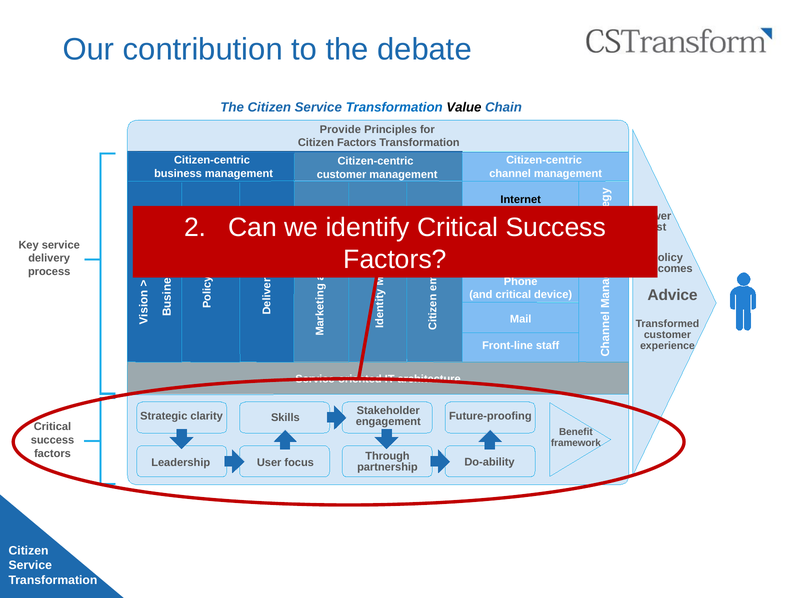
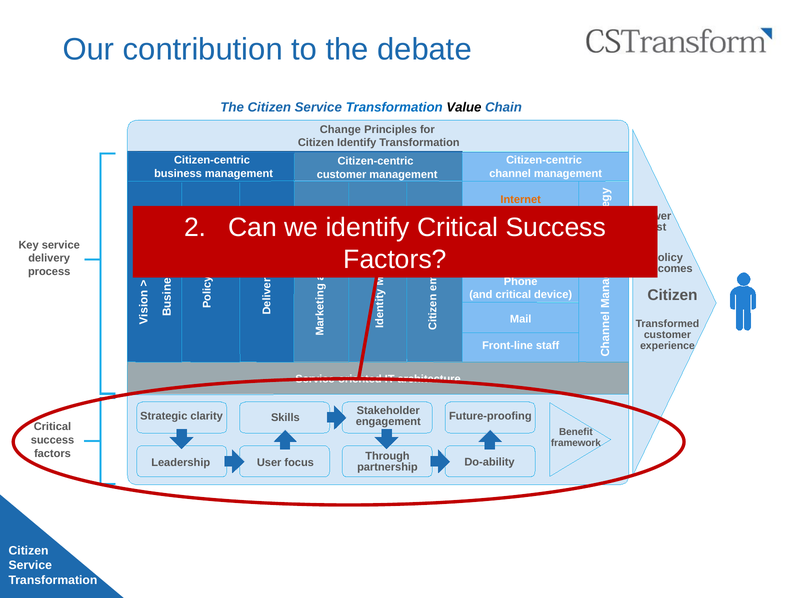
Provide: Provide -> Change
Citizen Factors: Factors -> Identify
Internet colour: black -> orange
Advice at (673, 295): Advice -> Citizen
